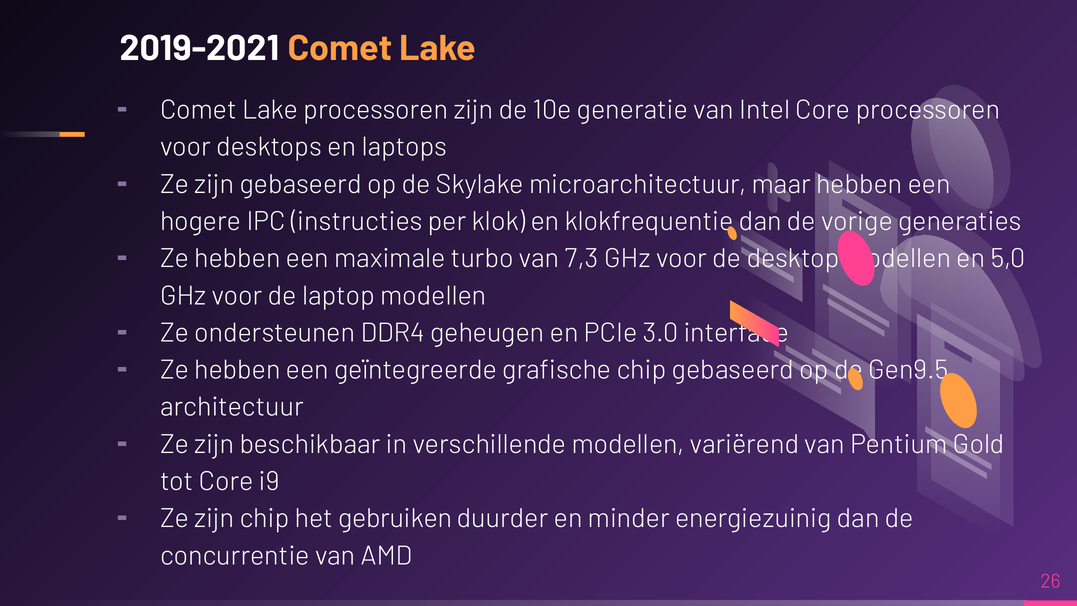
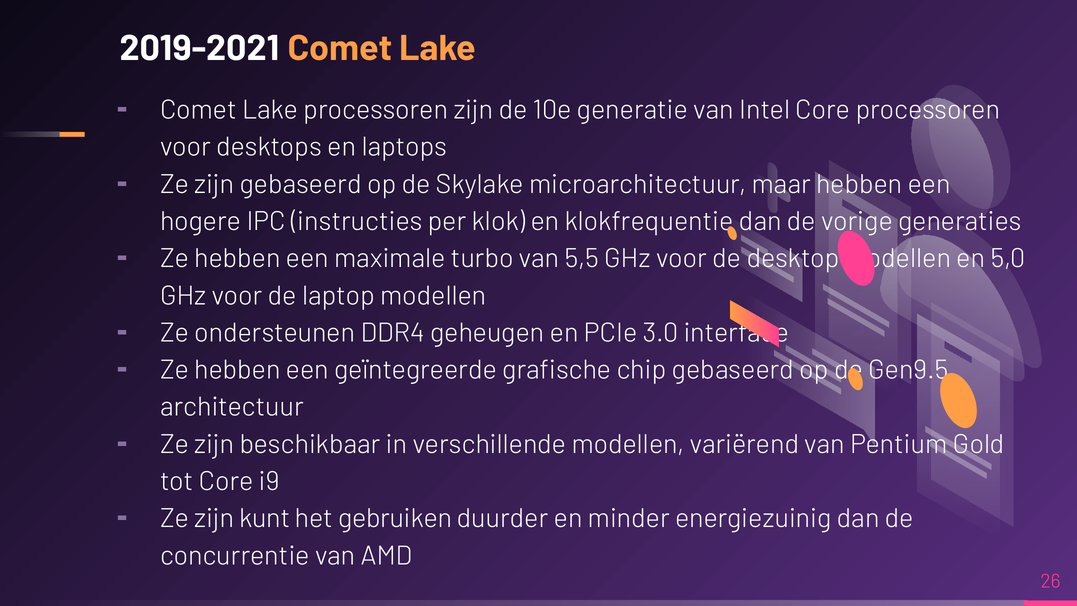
7,3: 7,3 -> 5,5
zijn chip: chip -> kunt
